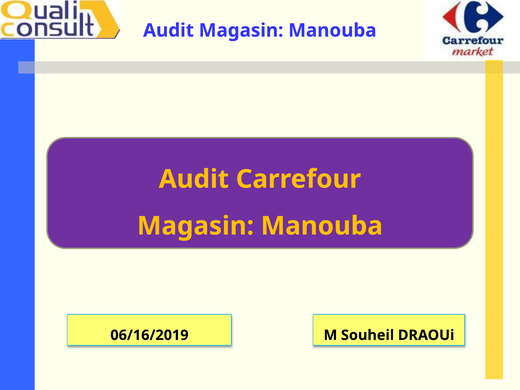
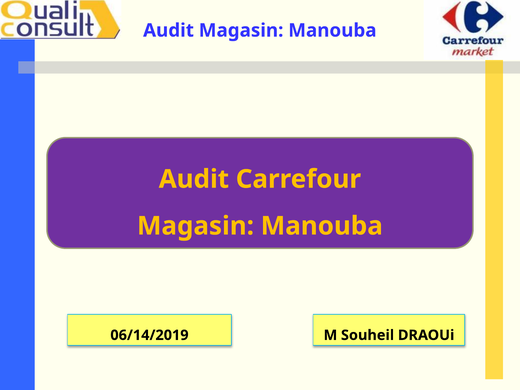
06/16/2019: 06/16/2019 -> 06/14/2019
